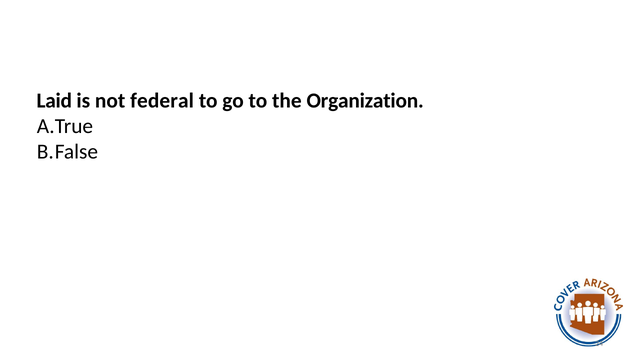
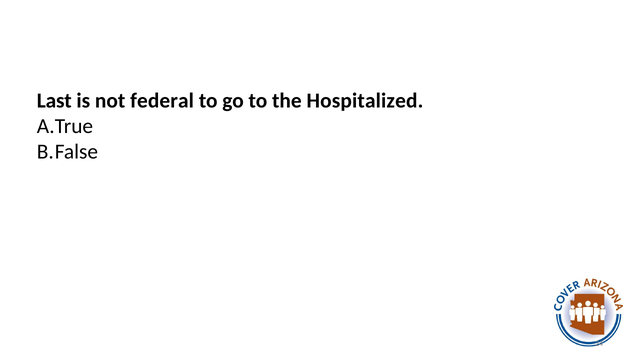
Laid: Laid -> Last
Organization: Organization -> Hospitalized
